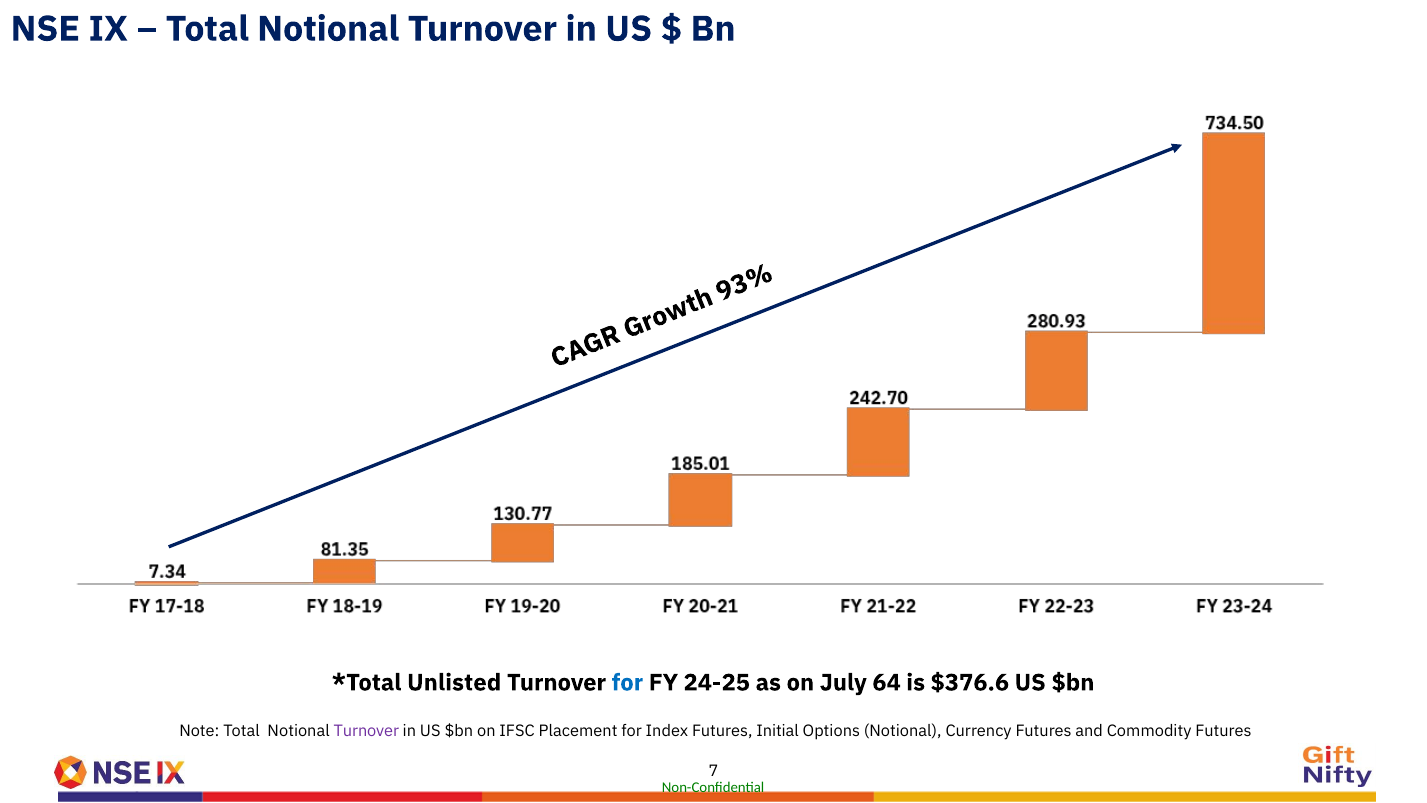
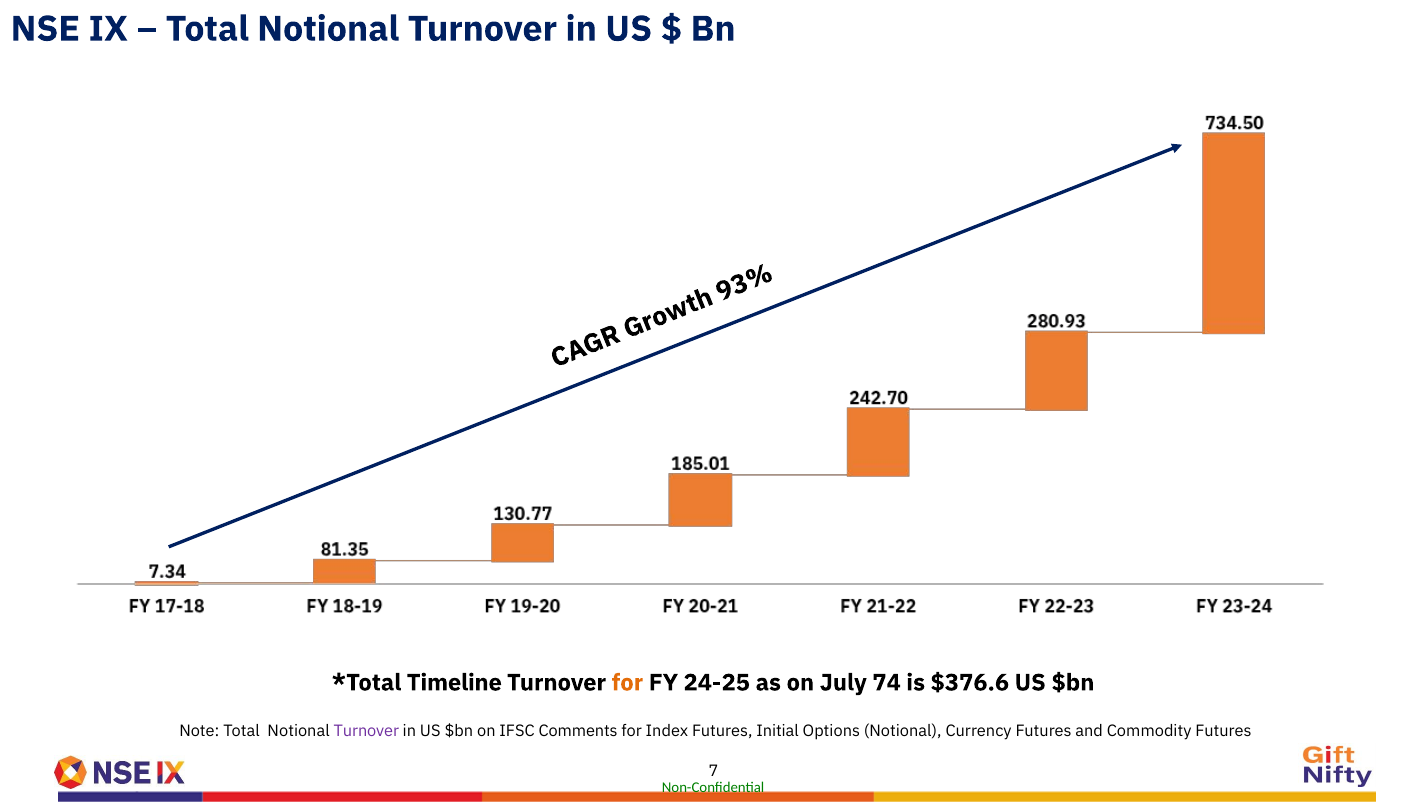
Unlisted: Unlisted -> Timeline
for at (627, 682) colour: blue -> orange
64: 64 -> 74
Placement: Placement -> Comments
